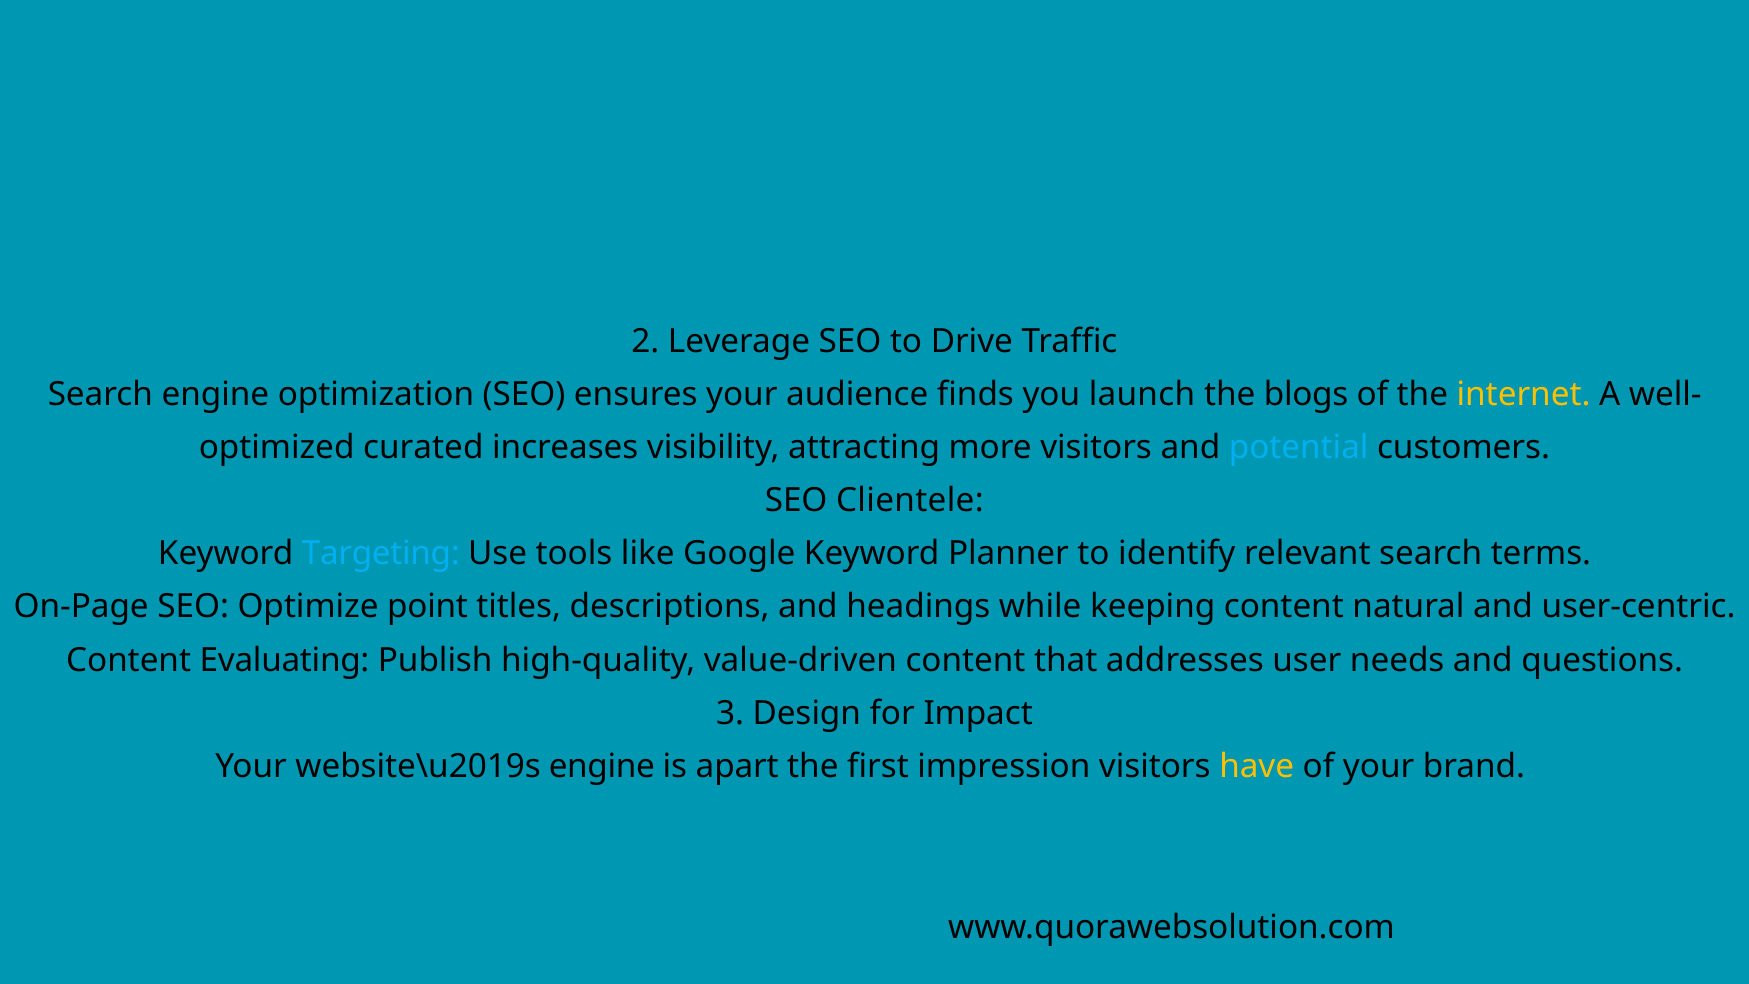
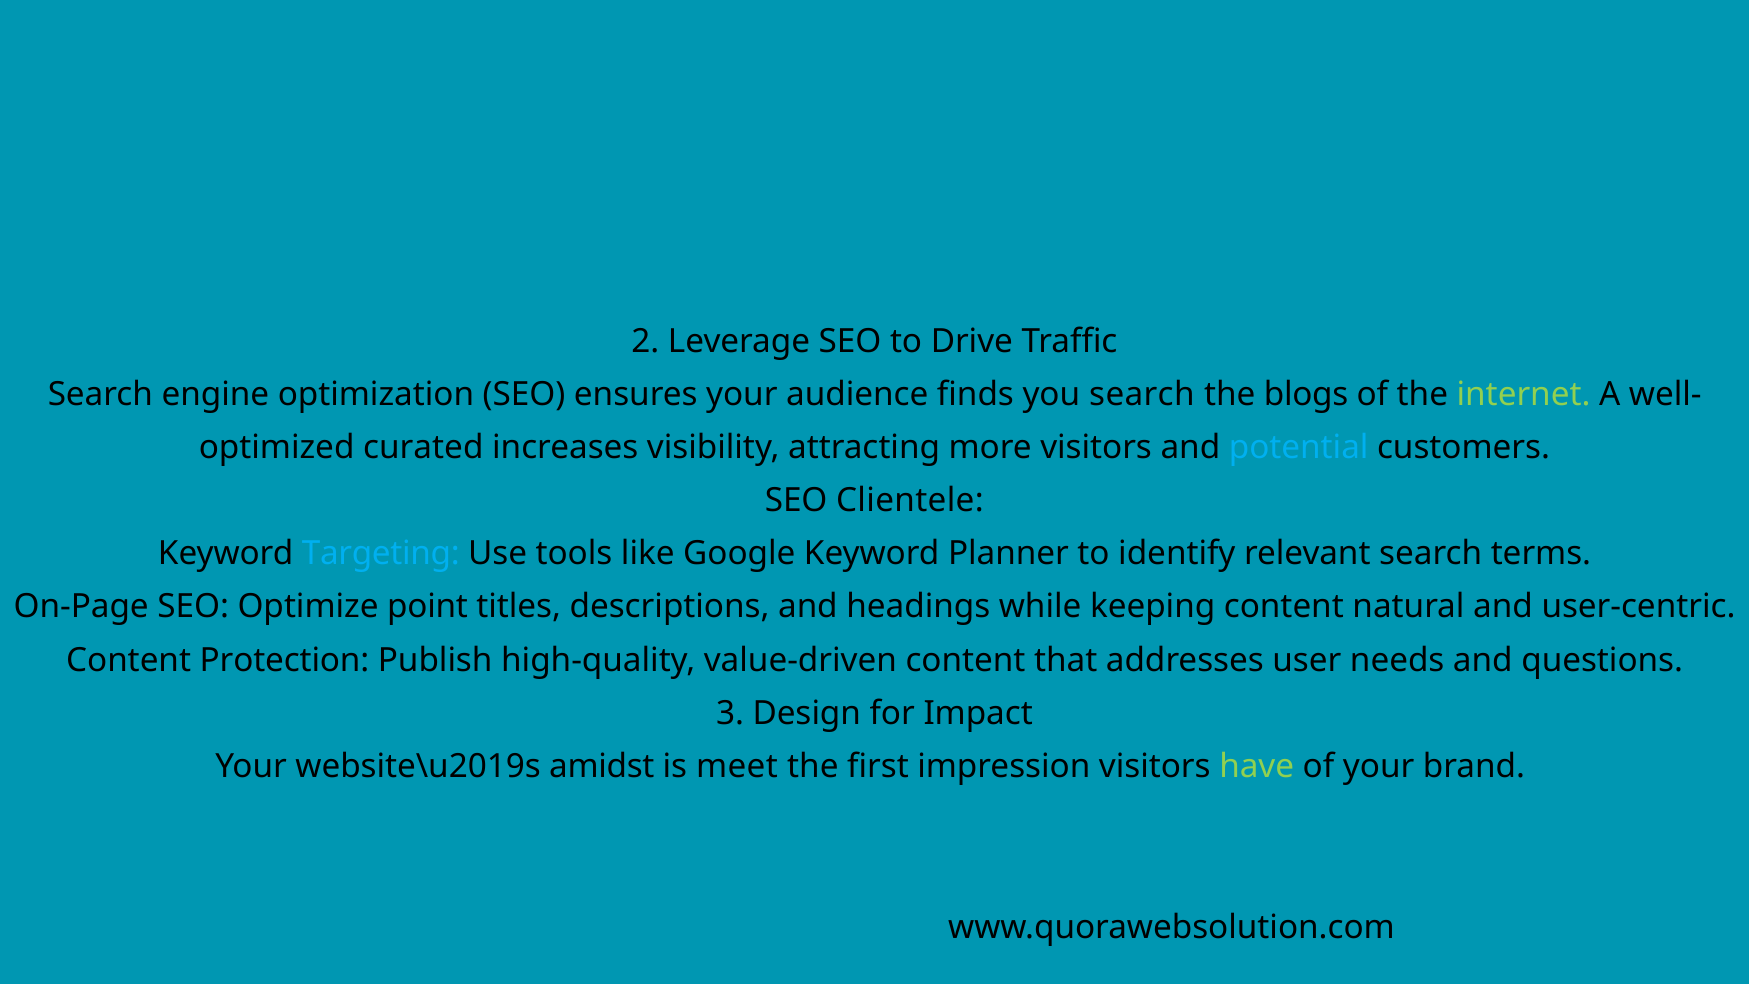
you launch: launch -> search
internet colour: yellow -> light green
Evaluating: Evaluating -> Protection
website\u2019s engine: engine -> amidst
apart: apart -> meet
have colour: yellow -> light green
